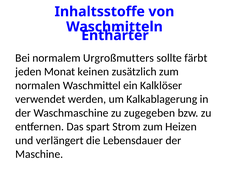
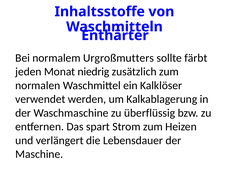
keinen: keinen -> niedrig
zugegeben: zugegeben -> überflüssig
